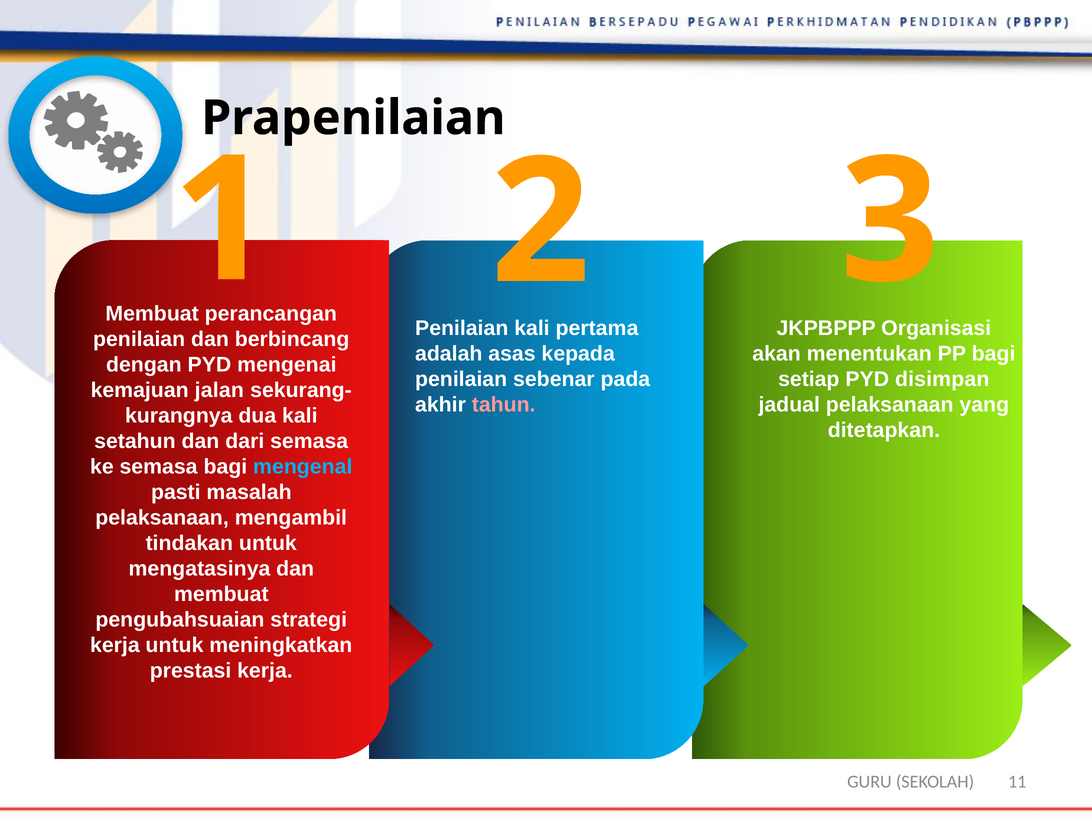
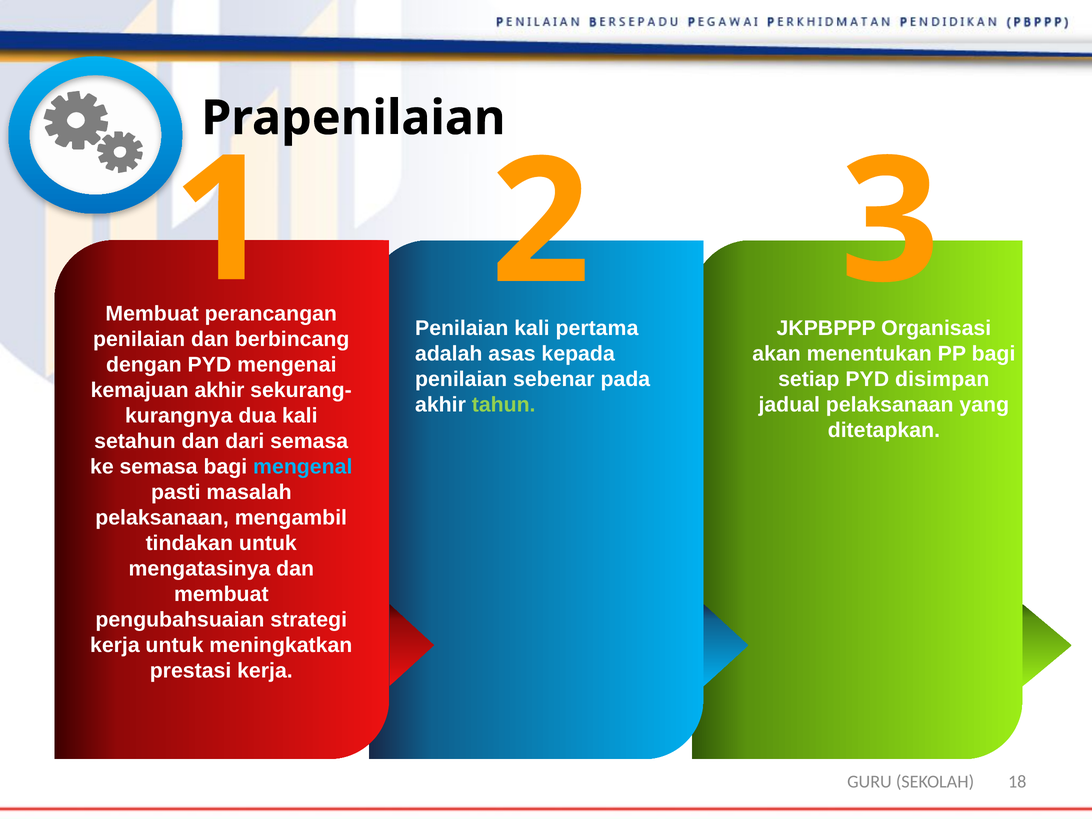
kemajuan jalan: jalan -> akhir
tahun colour: pink -> light green
11: 11 -> 18
